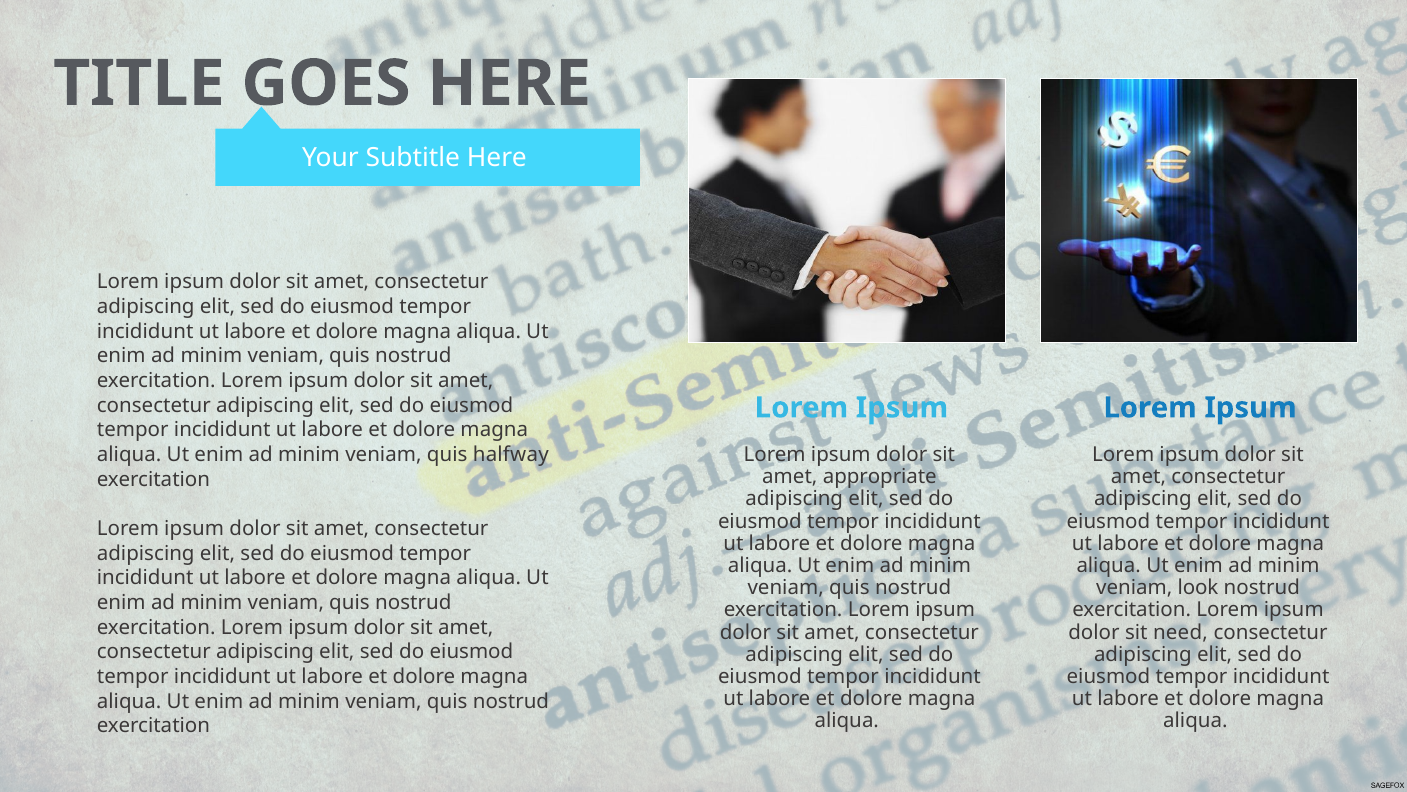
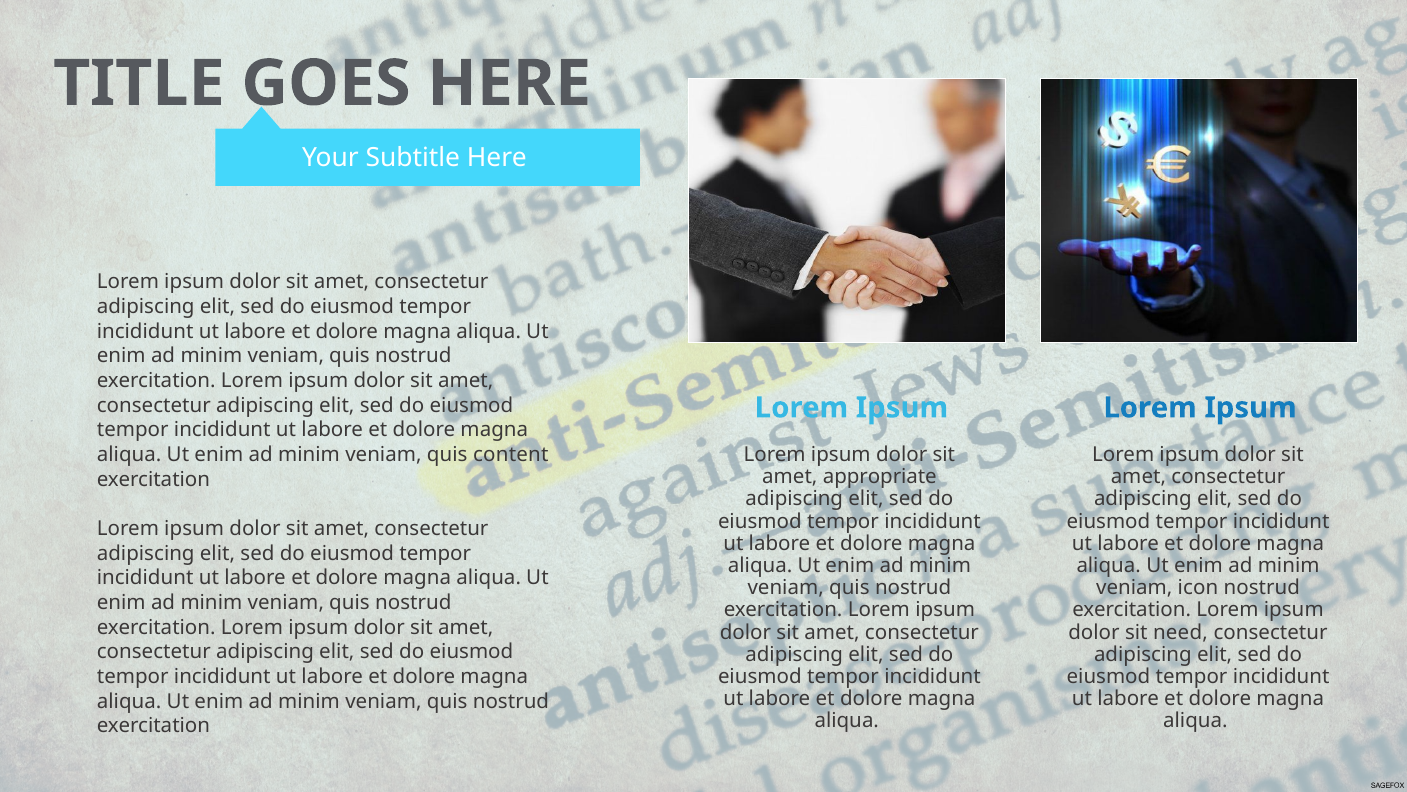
halfway: halfway -> content
look: look -> icon
